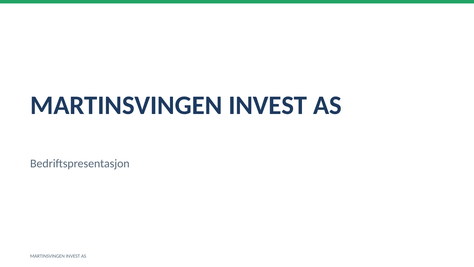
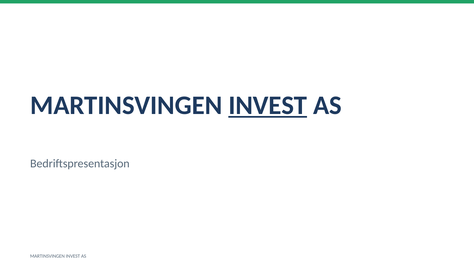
INVEST at (268, 105) underline: none -> present
